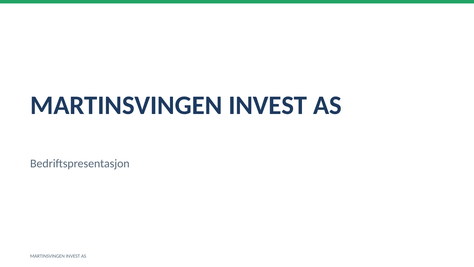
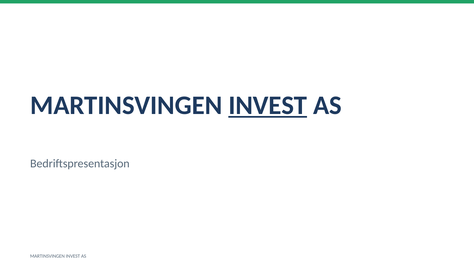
INVEST at (268, 105) underline: none -> present
